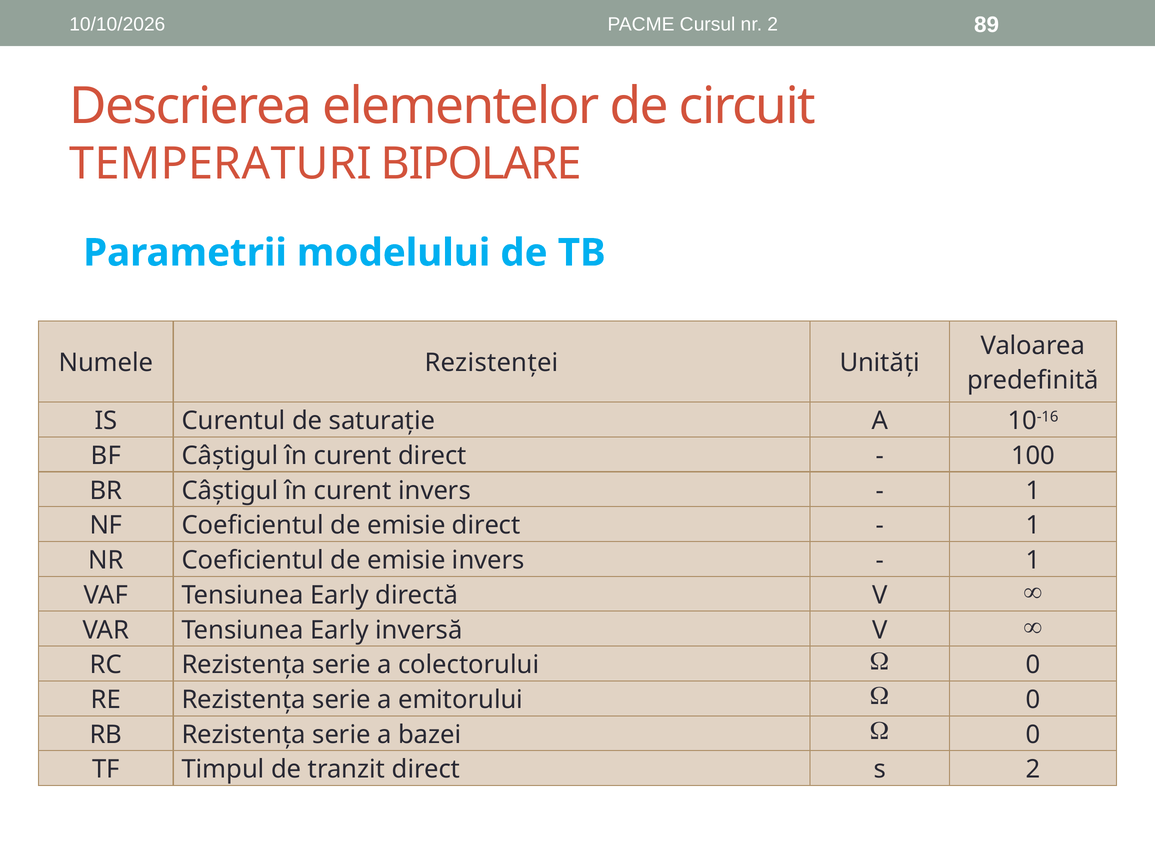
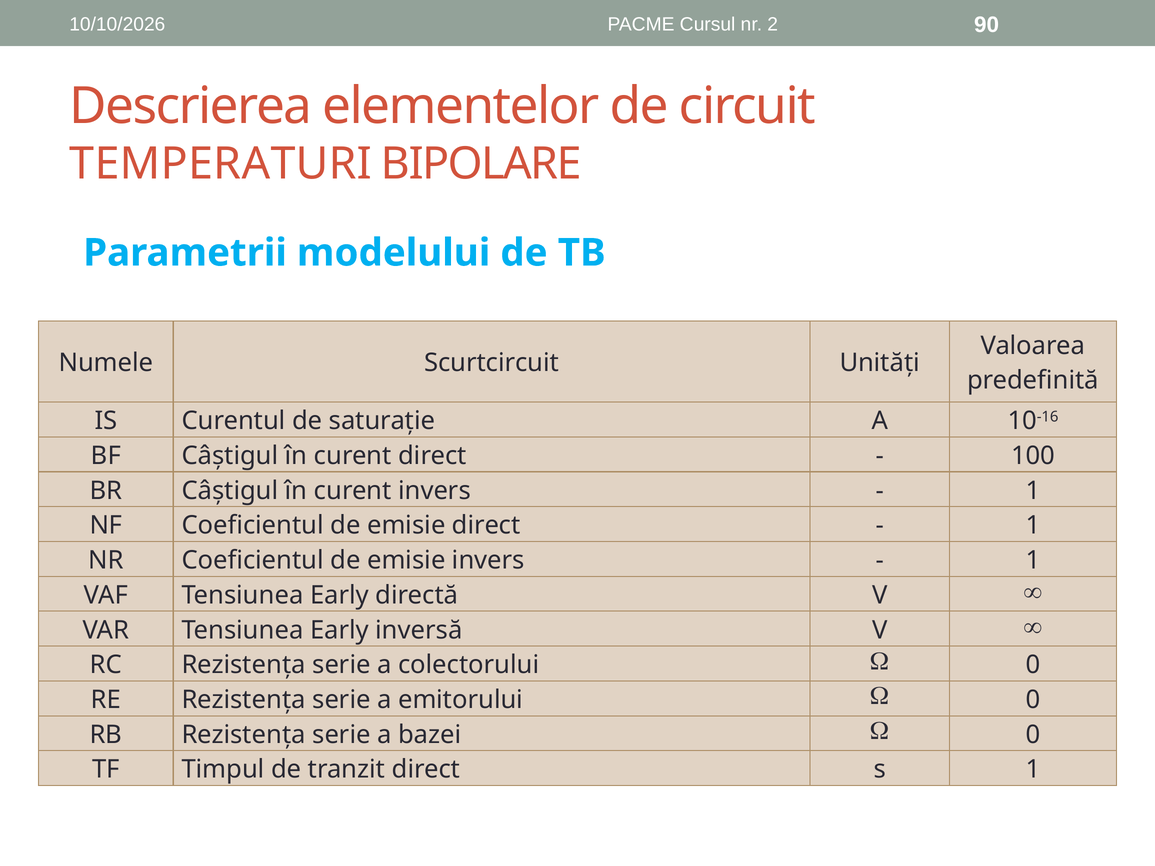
89: 89 -> 90
Rezistenței: Rezistenței -> Scurtcircuit
s 2: 2 -> 1
